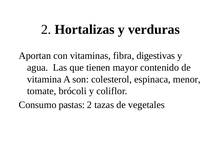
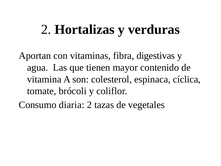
menor: menor -> cíclica
pastas: pastas -> diaria
